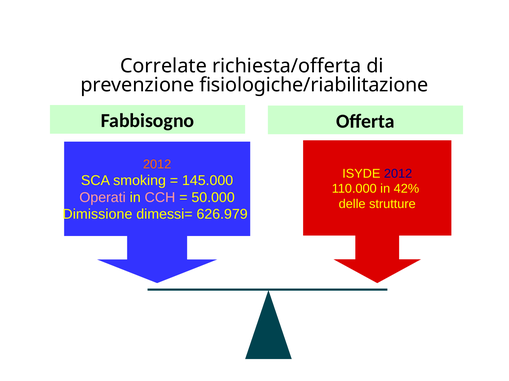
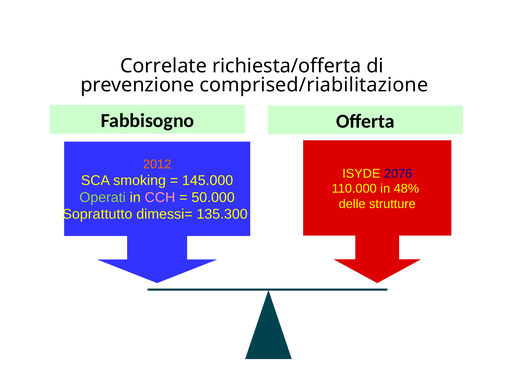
fisiologiche/riabilitazione: fisiologiche/riabilitazione -> comprised/riabilitazione
ISYDE 2012: 2012 -> 2076
42%: 42% -> 48%
Operati colour: pink -> light green
Dimissione: Dimissione -> Soprattutto
626.979: 626.979 -> 135.300
